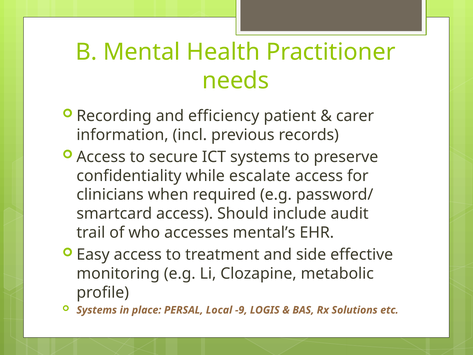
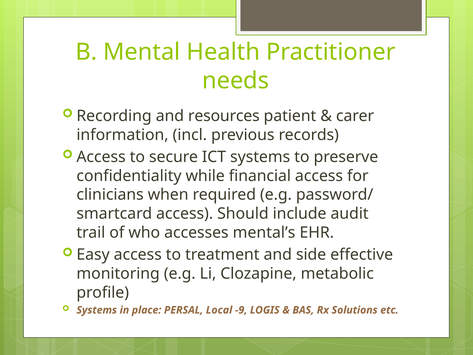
efficiency: efficiency -> resources
escalate: escalate -> financial
